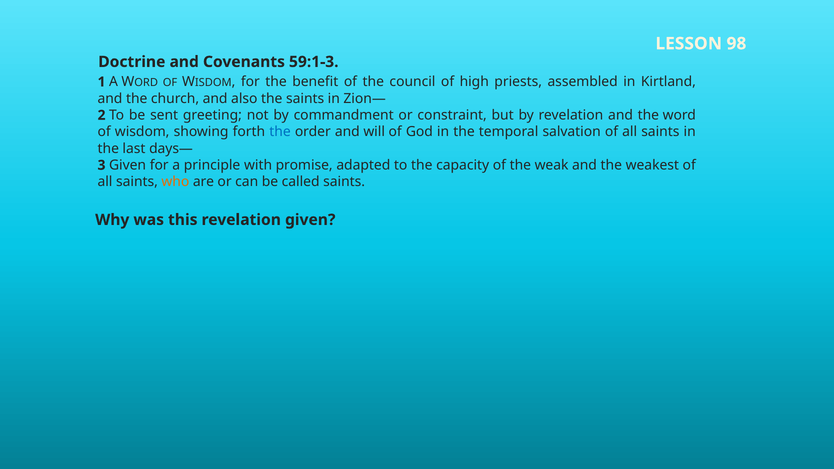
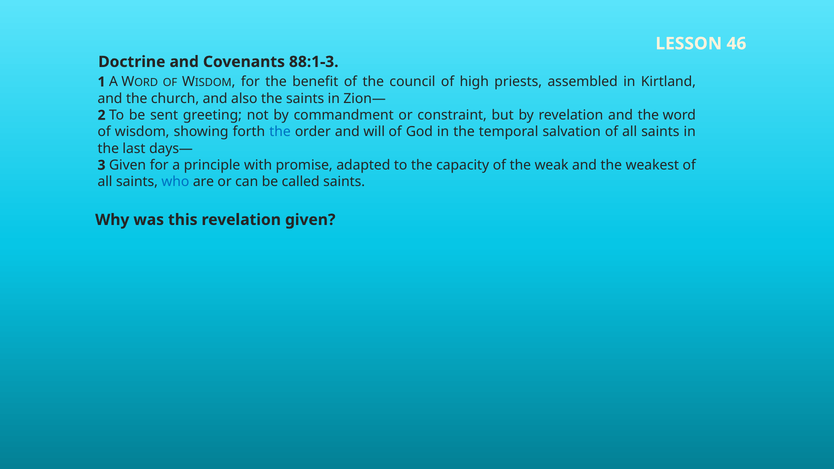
98: 98 -> 46
59:1-3: 59:1-3 -> 88:1-3
who colour: orange -> blue
